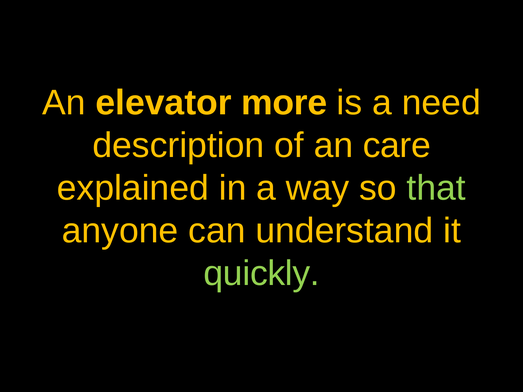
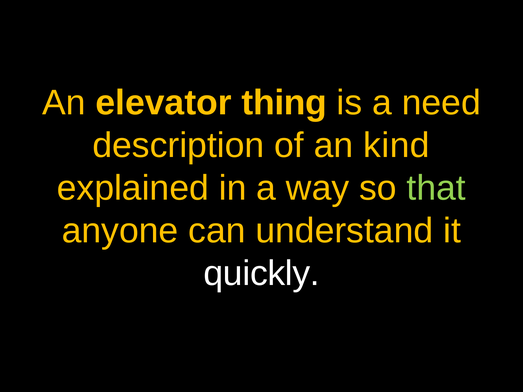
more: more -> thing
care: care -> kind
quickly colour: light green -> white
